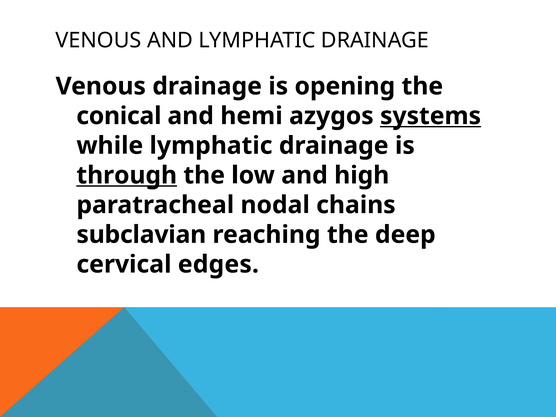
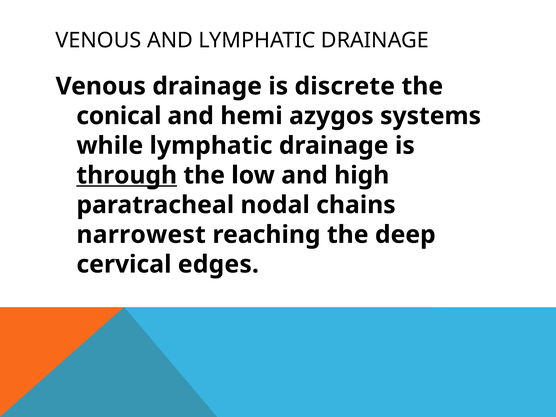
opening: opening -> discrete
systems underline: present -> none
subclavian: subclavian -> narrowest
